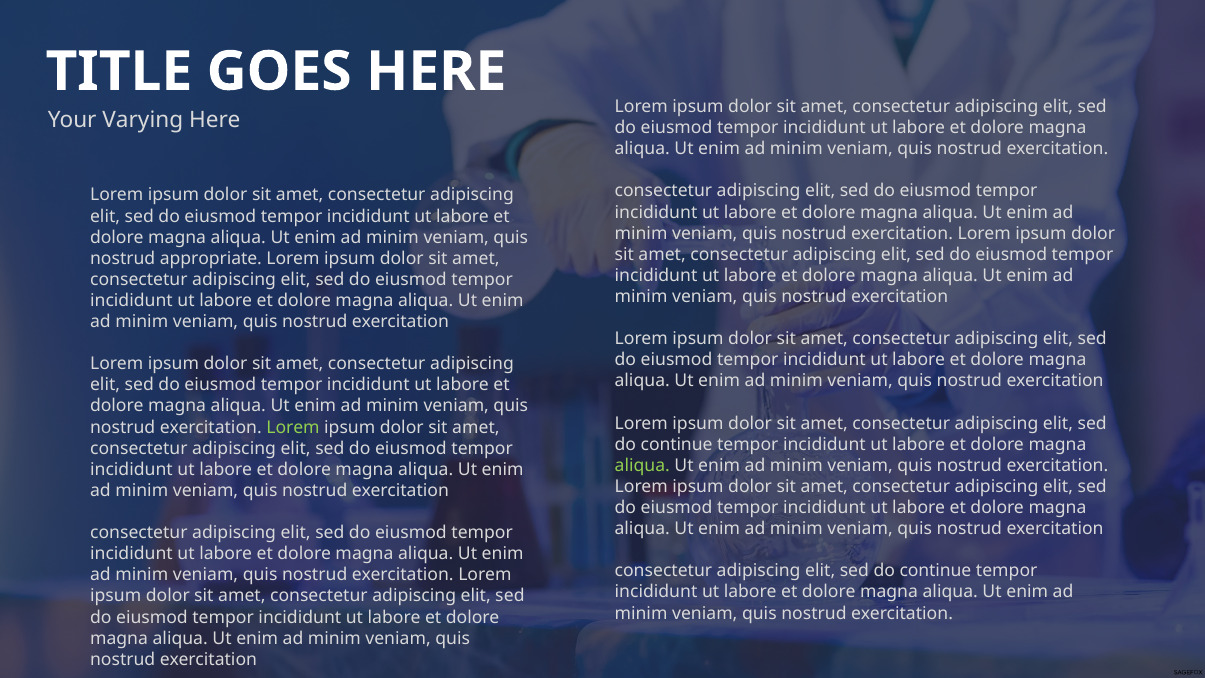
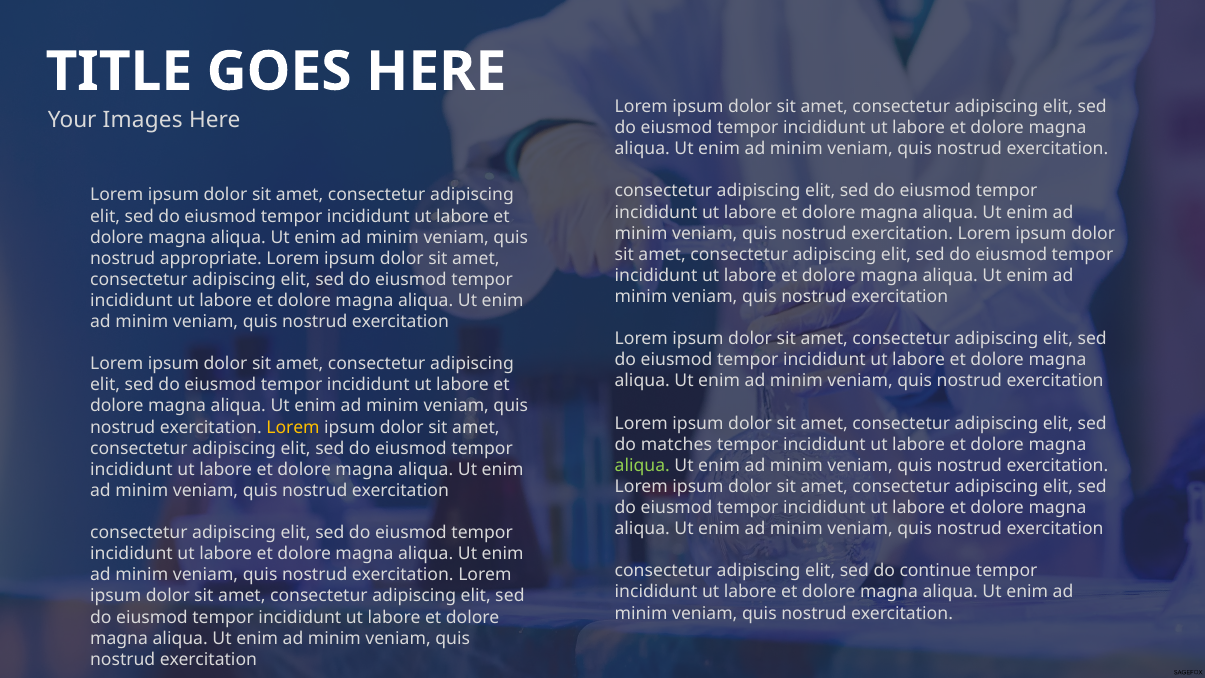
Varying: Varying -> Images
Lorem at (293, 427) colour: light green -> yellow
continue at (677, 444): continue -> matches
